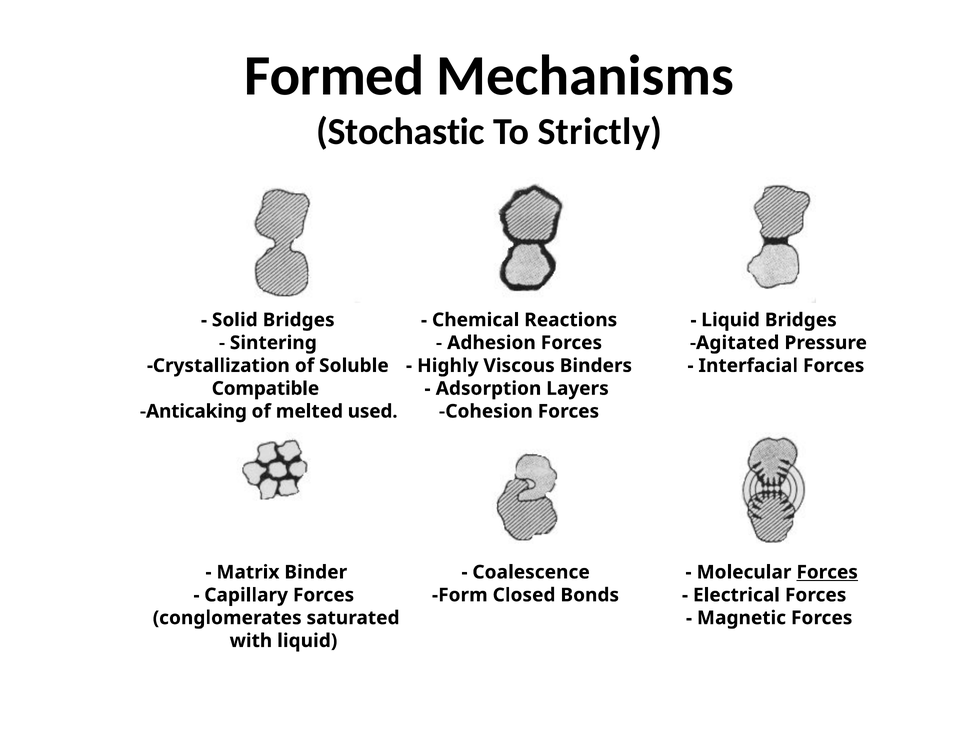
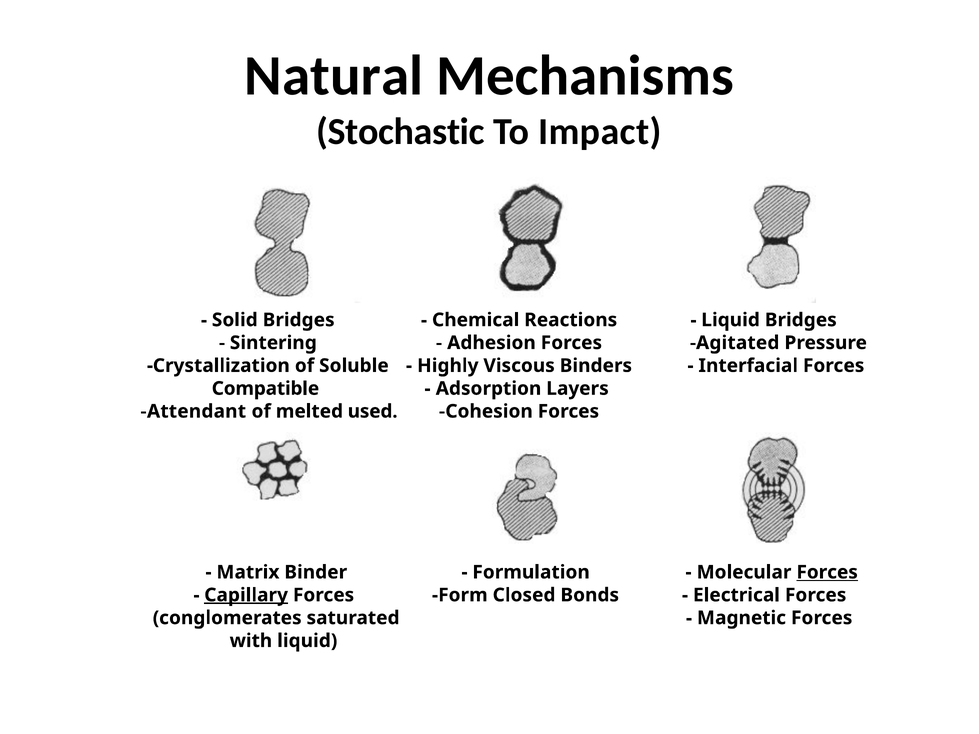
Formed: Formed -> Natural
Strictly: Strictly -> Impact
Anticaking: Anticaking -> Attendant
Coalescence: Coalescence -> Formulation
Capillary underline: none -> present
